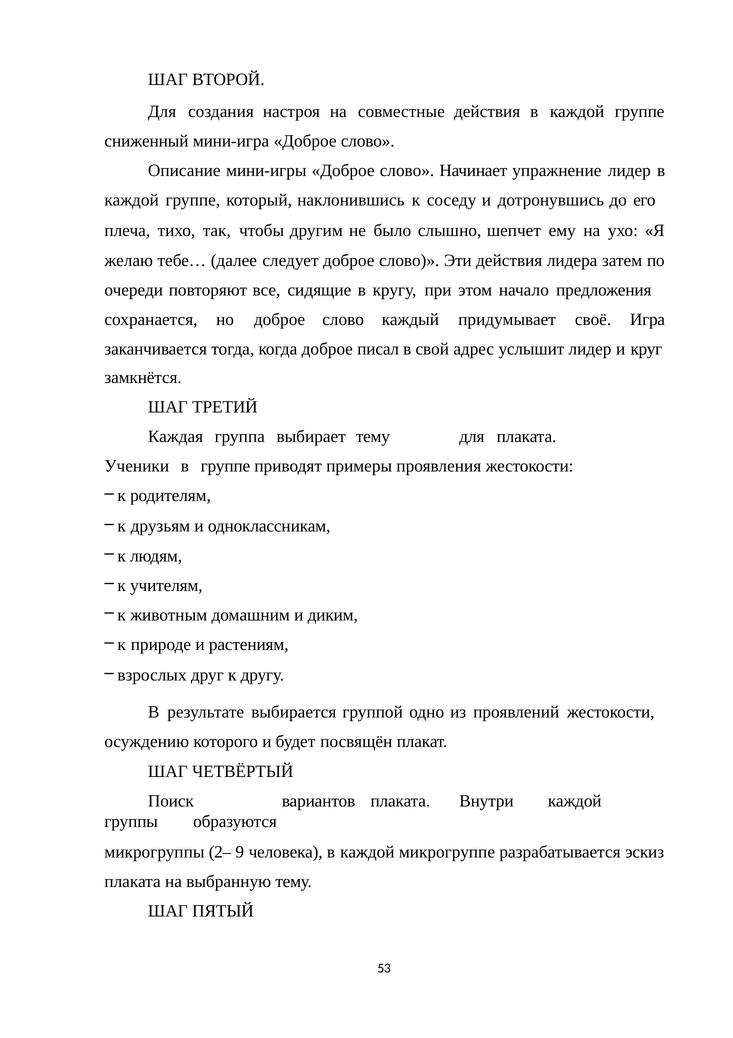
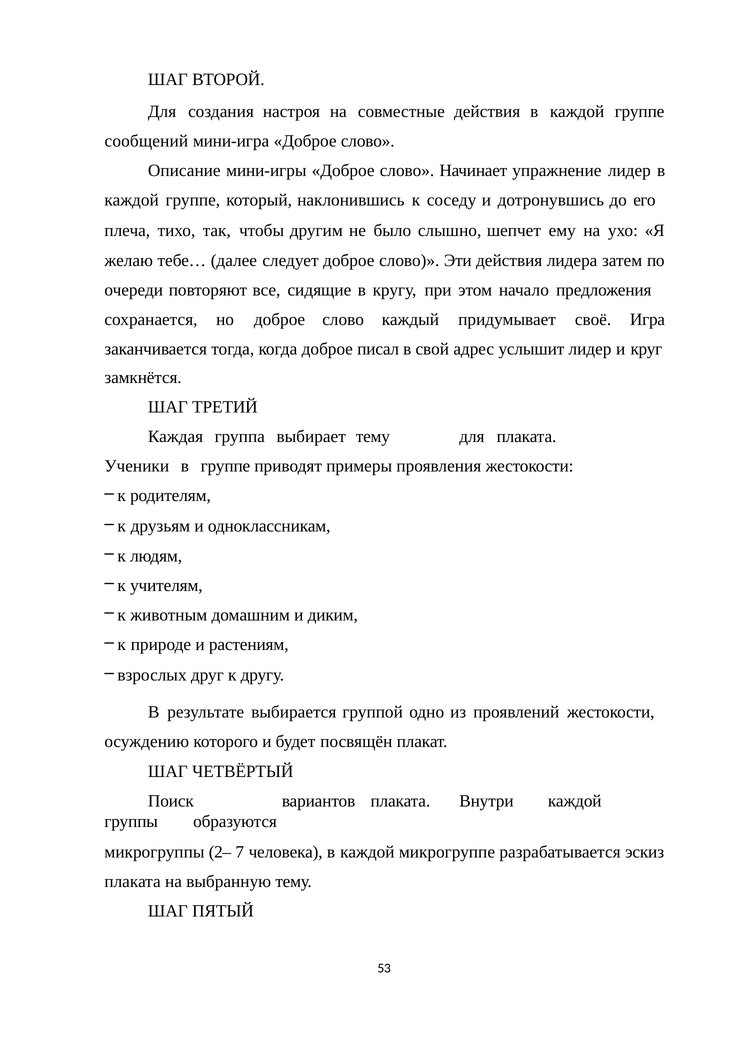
сниженный: сниженный -> сообщений
9: 9 -> 7
